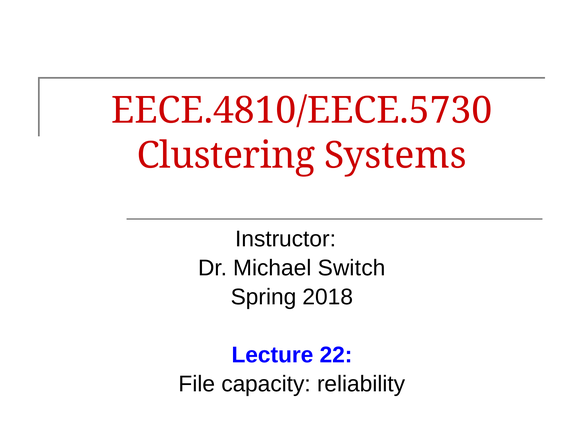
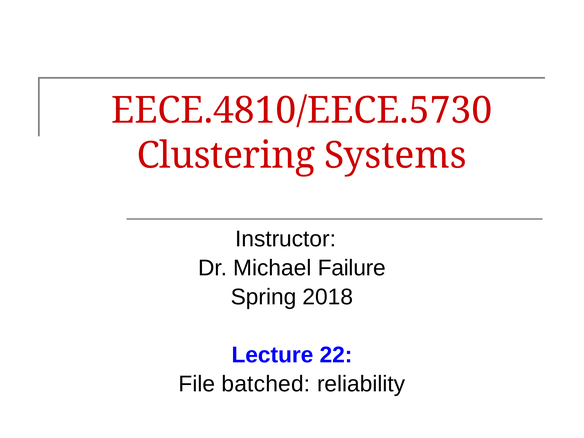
Switch: Switch -> Failure
capacity: capacity -> batched
